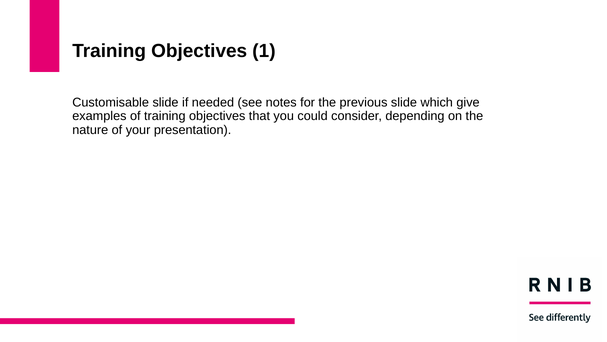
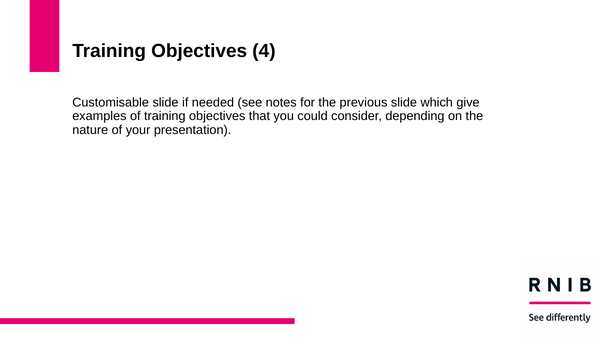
1: 1 -> 4
